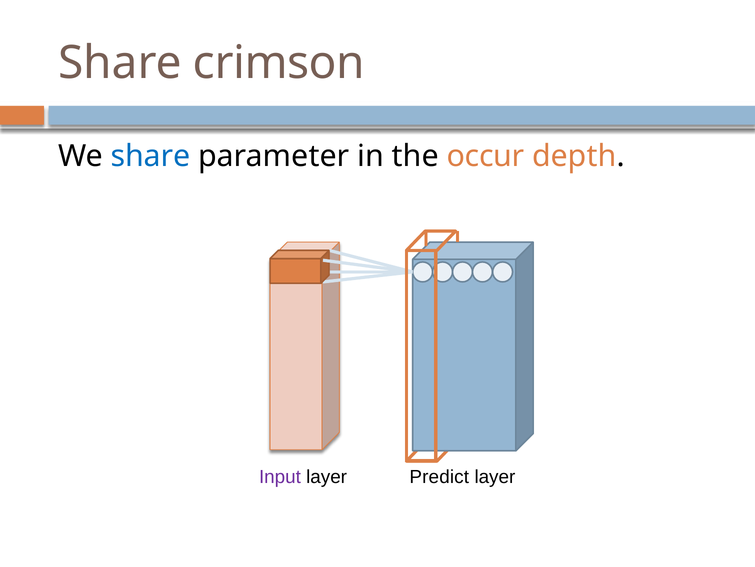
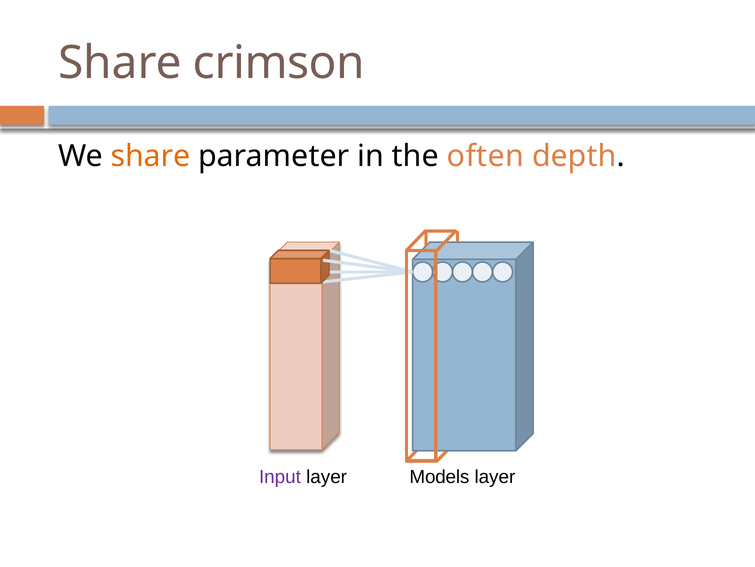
share at (151, 156) colour: blue -> orange
occur: occur -> often
Predict: Predict -> Models
